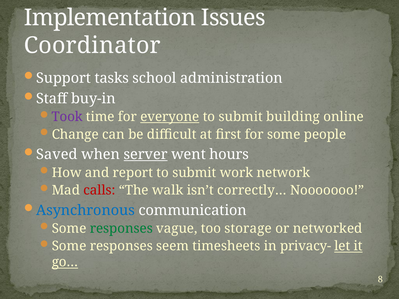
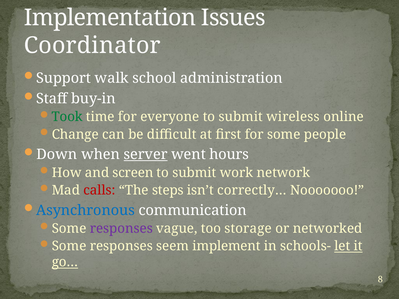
tasks: tasks -> walk
Took colour: purple -> green
everyone underline: present -> none
building: building -> wireless
Saved: Saved -> Down
report: report -> screen
walk: walk -> steps
responses at (121, 229) colour: green -> purple
timesheets: timesheets -> implement
privacy-: privacy- -> schools-
